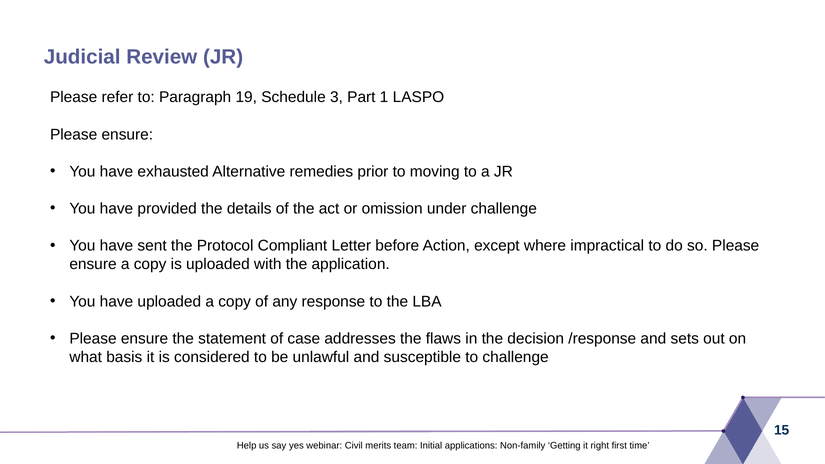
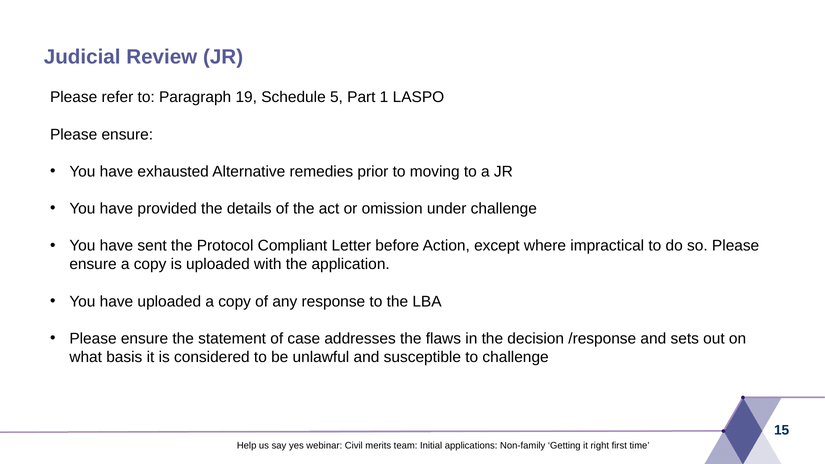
3: 3 -> 5
